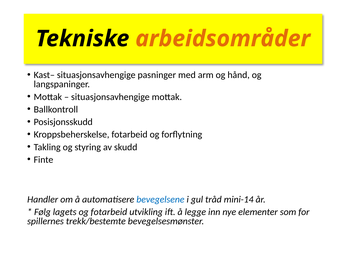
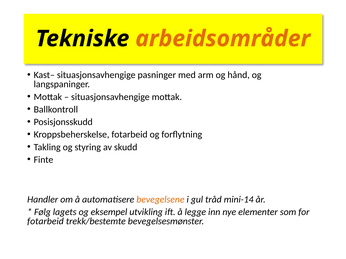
bevegelsene colour: blue -> orange
og fotarbeid: fotarbeid -> eksempel
spillernes at (46, 222): spillernes -> fotarbeid
